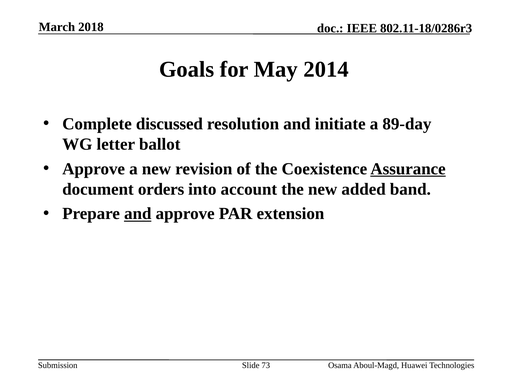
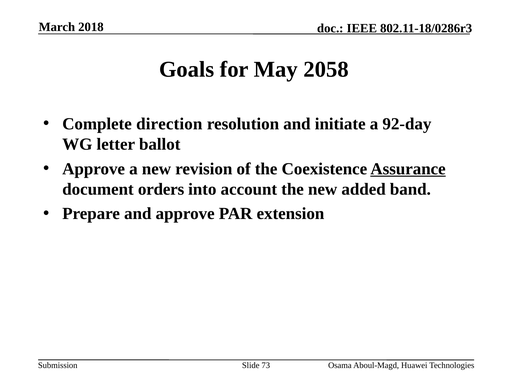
2014: 2014 -> 2058
discussed: discussed -> direction
89-day: 89-day -> 92-day
and at (138, 214) underline: present -> none
